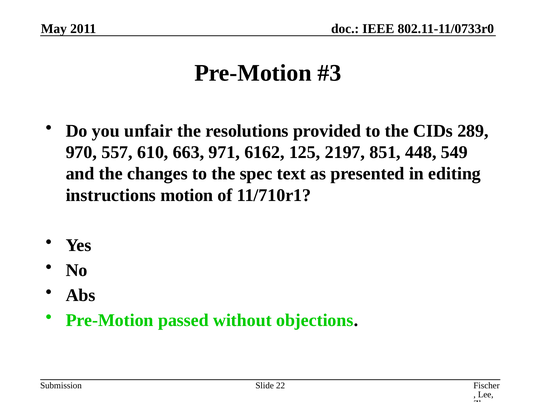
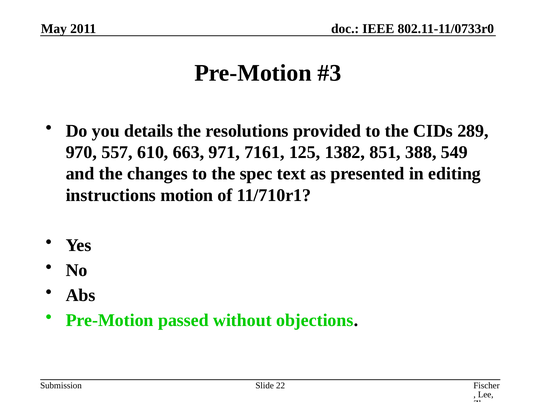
unfair: unfair -> details
6162: 6162 -> 7161
2197: 2197 -> 1382
448: 448 -> 388
